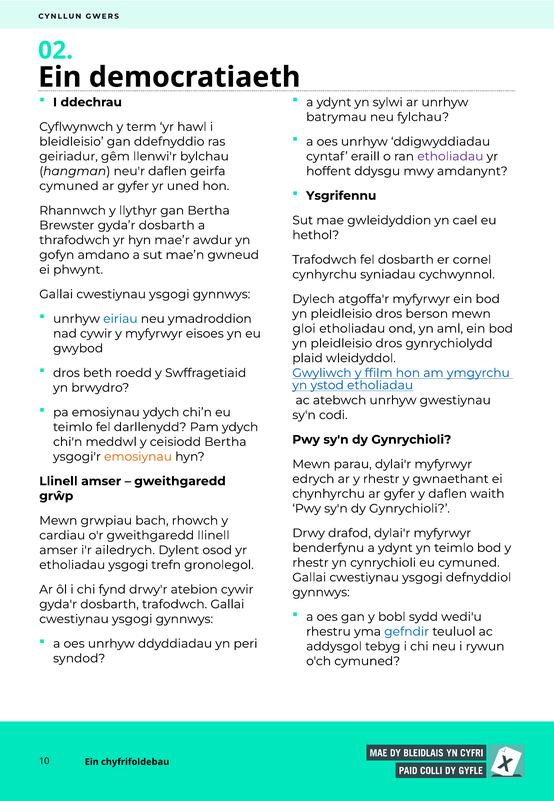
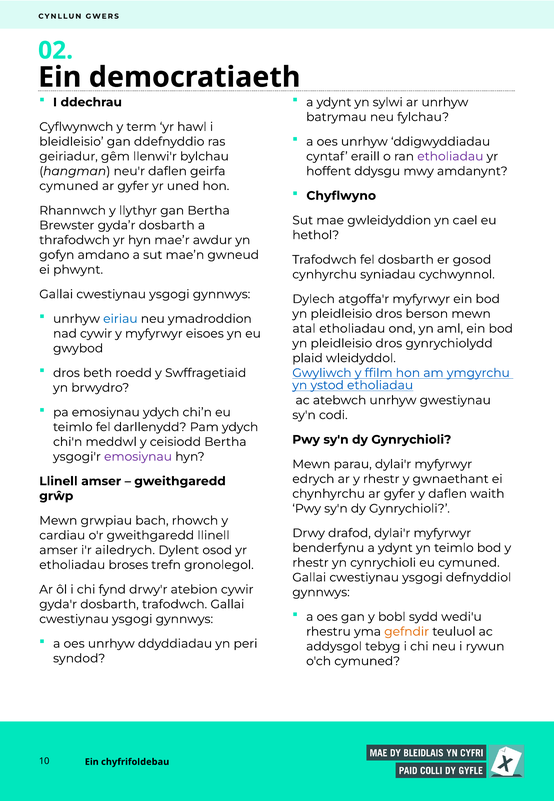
Ysgrifennu: Ysgrifennu -> Chyflwyno
cornel: cornel -> gosod
gloi: gloi -> atal
emosiynau at (138, 456) colour: orange -> purple
etholiadau ysgogi: ysgogi -> broses
gefndir colour: blue -> orange
